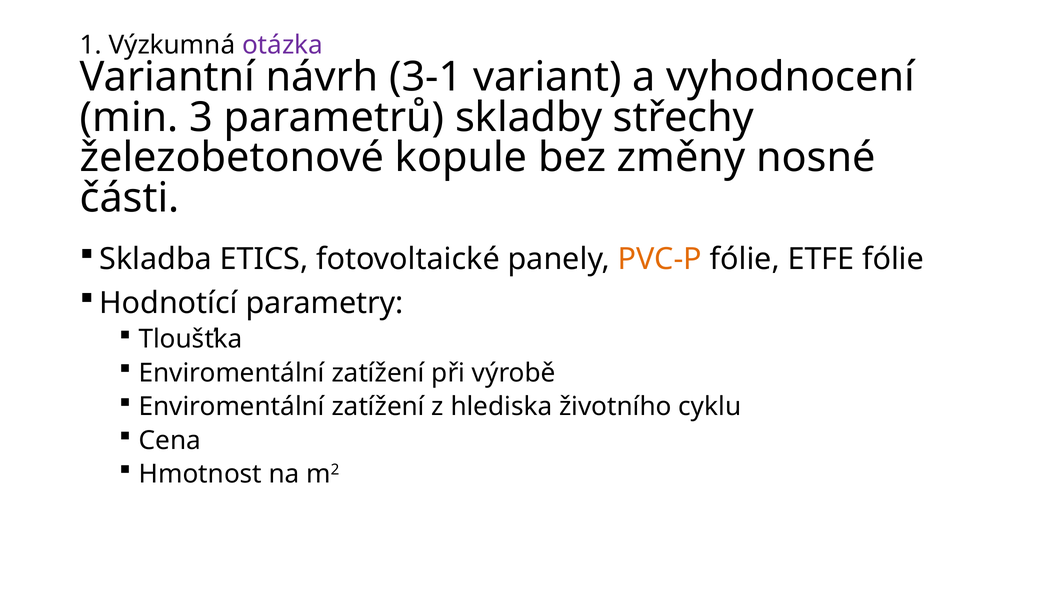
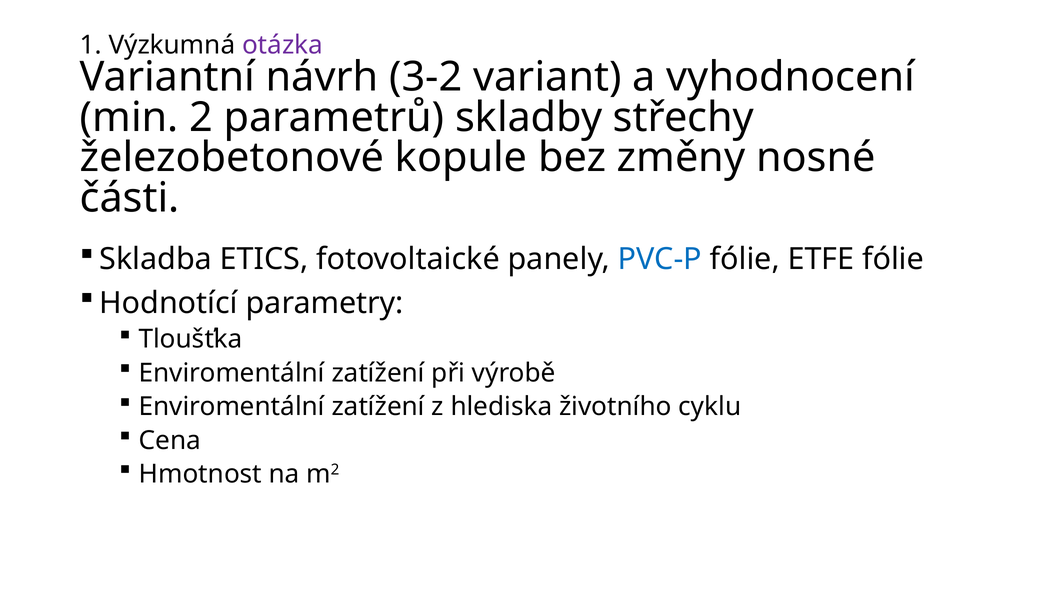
3-1: 3-1 -> 3-2
3: 3 -> 2
PVC-P colour: orange -> blue
